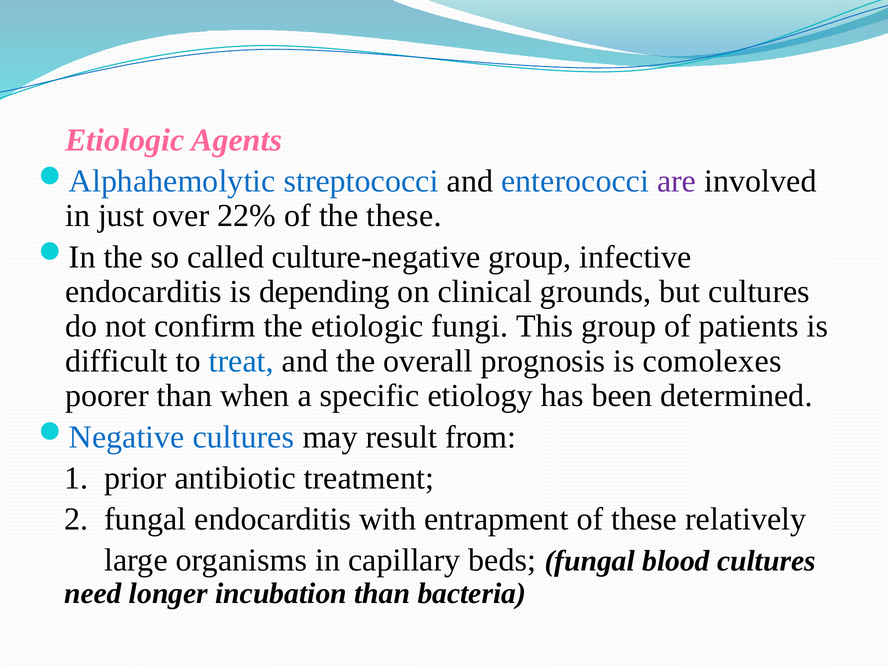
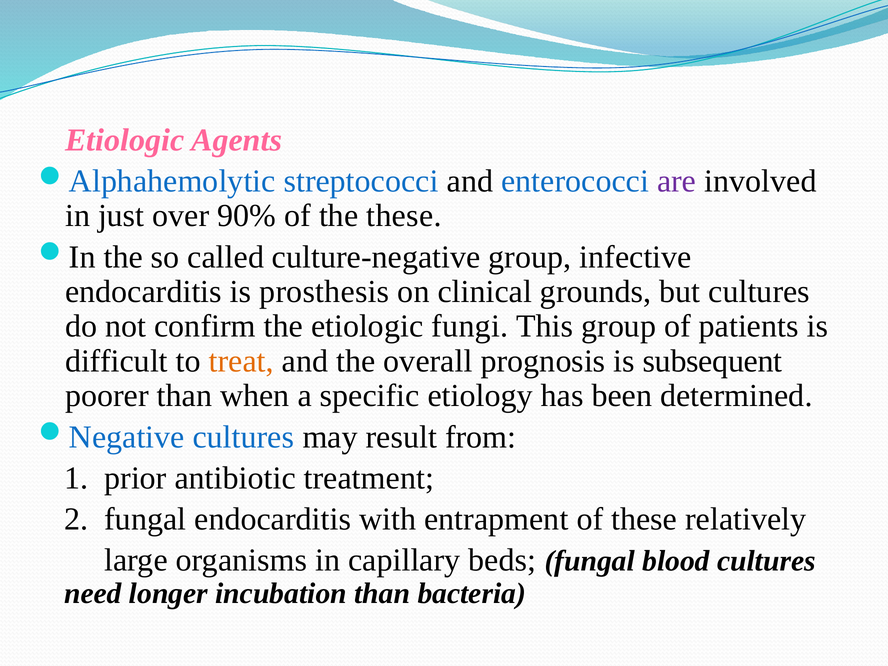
22%: 22% -> 90%
depending: depending -> prosthesis
treat colour: blue -> orange
comolexes: comolexes -> subsequent
